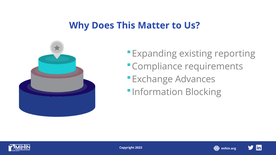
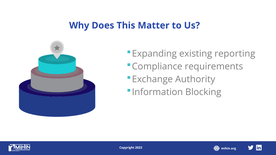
Advances: Advances -> Authority
